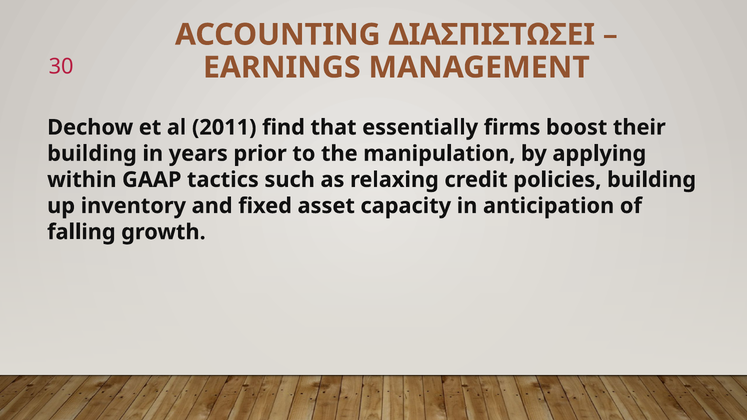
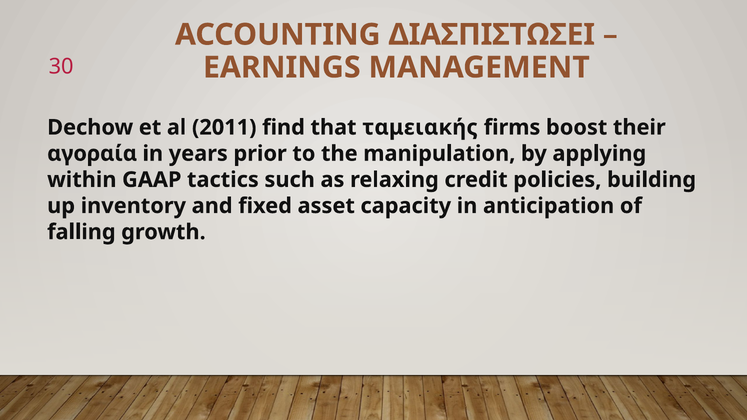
essentially: essentially -> ταμειακής
building at (92, 154): building -> αγοραία
